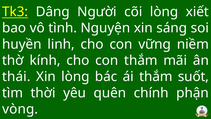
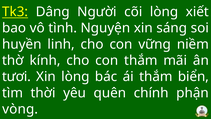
thái: thái -> tươi
suốt: suốt -> biển
